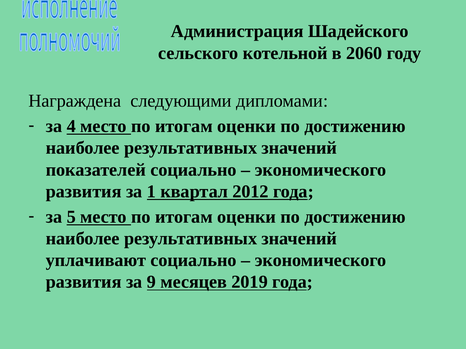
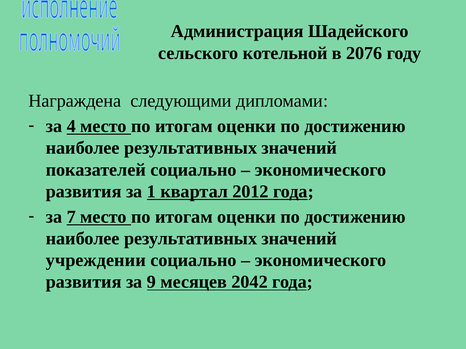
2060: 2060 -> 2076
5: 5 -> 7
уплачивают: уплачивают -> учреждении
2019: 2019 -> 2042
